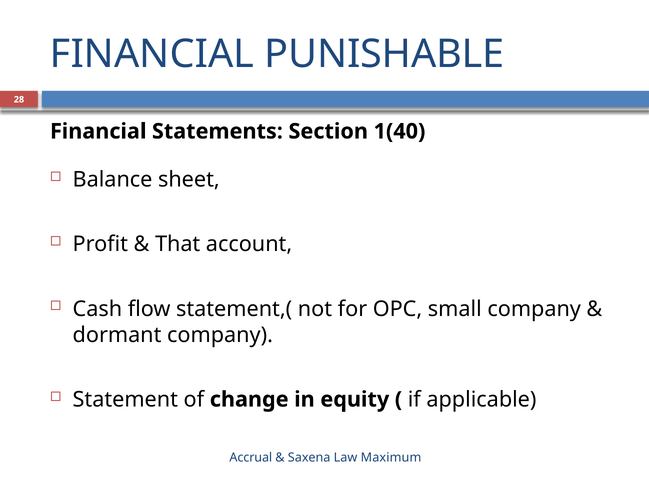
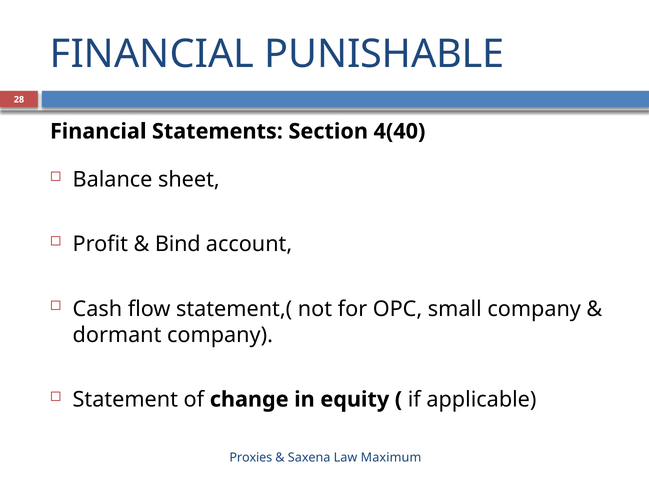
1(40: 1(40 -> 4(40
That: That -> Bind
Accrual: Accrual -> Proxies
